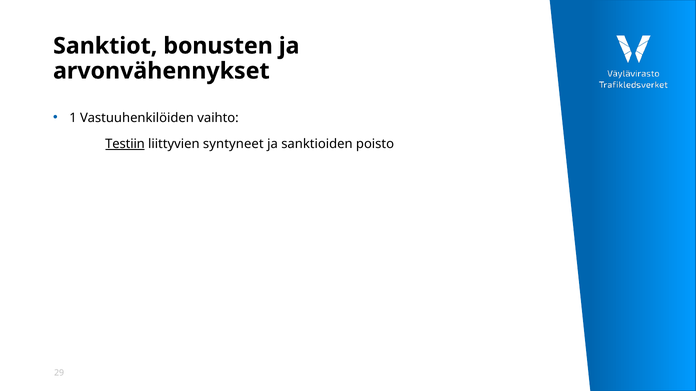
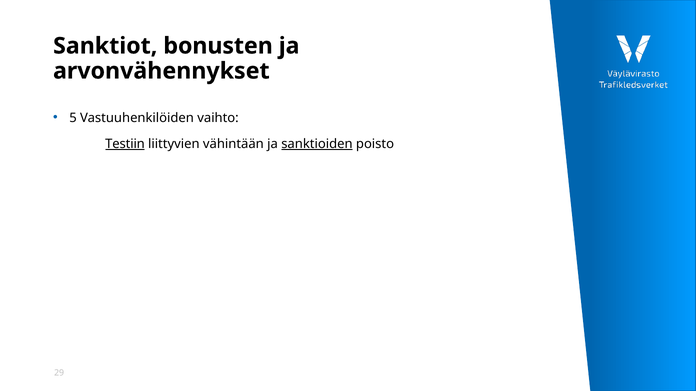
1: 1 -> 5
syntyneet: syntyneet -> vähintään
sanktioiden underline: none -> present
